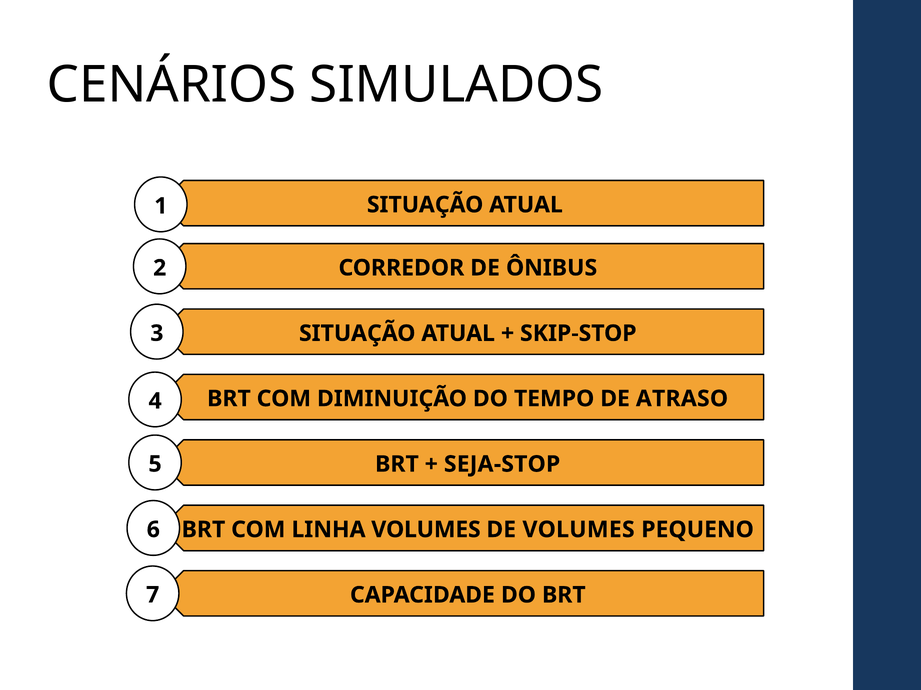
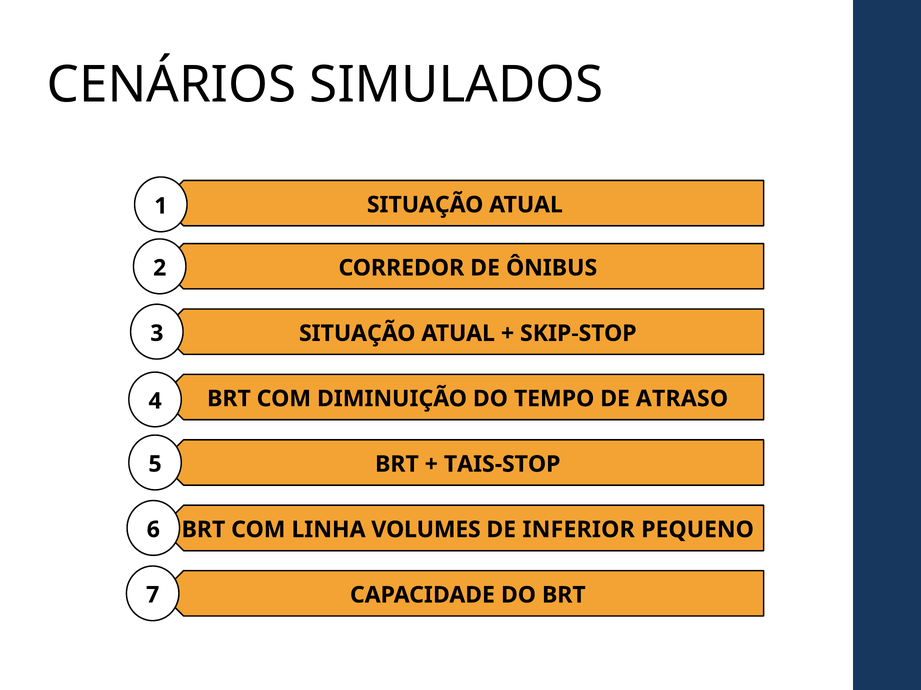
SEJA-STOP: SEJA-STOP -> TAIS-STOP
DE VOLUMES: VOLUMES -> INFERIOR
